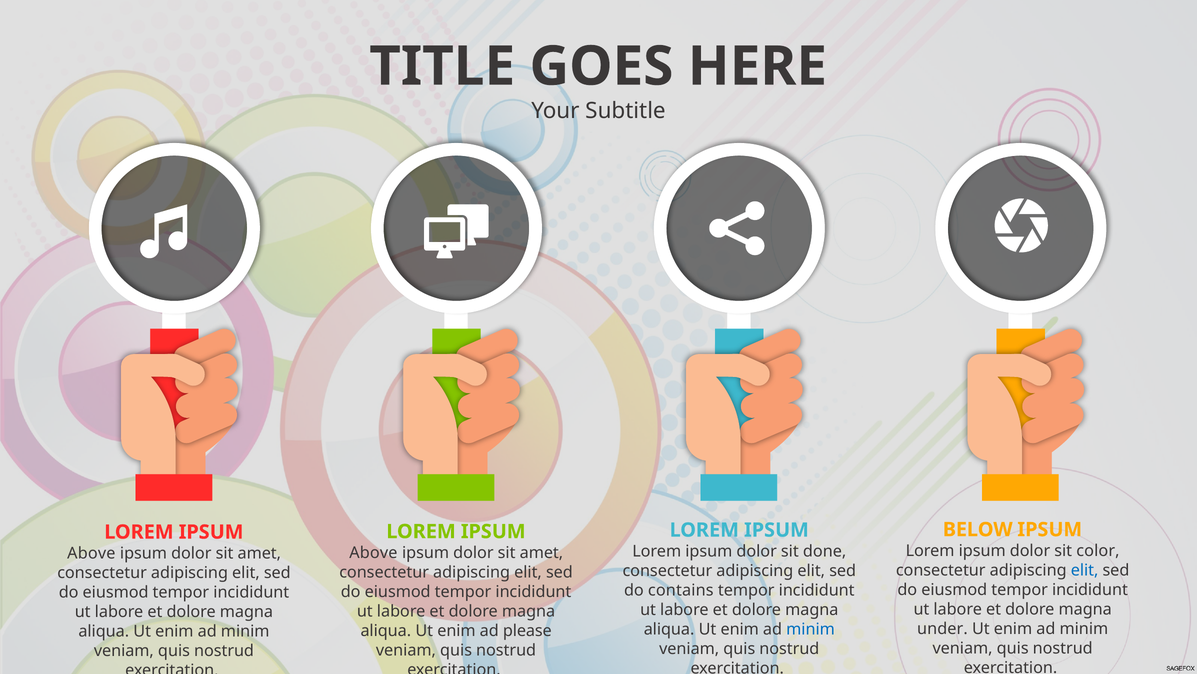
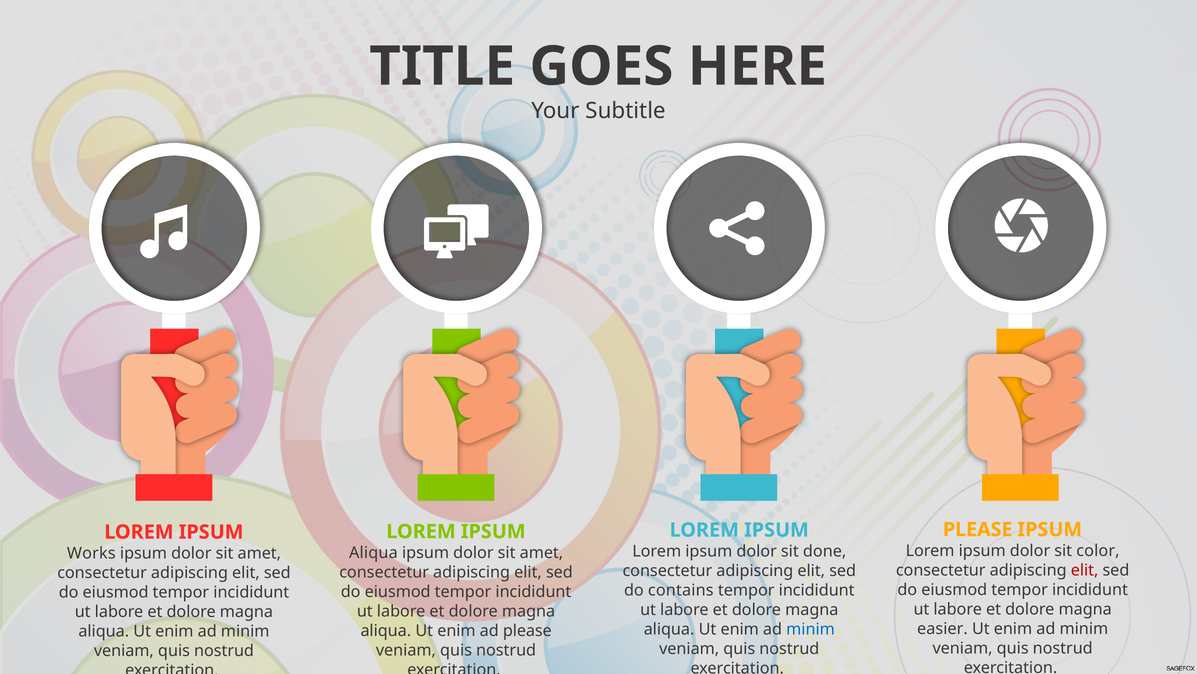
BELOW at (978, 529): BELOW -> PLEASE
Above at (373, 552): Above -> Aliqua
Above at (91, 553): Above -> Works
elit at (1085, 570) colour: blue -> red
under: under -> easier
